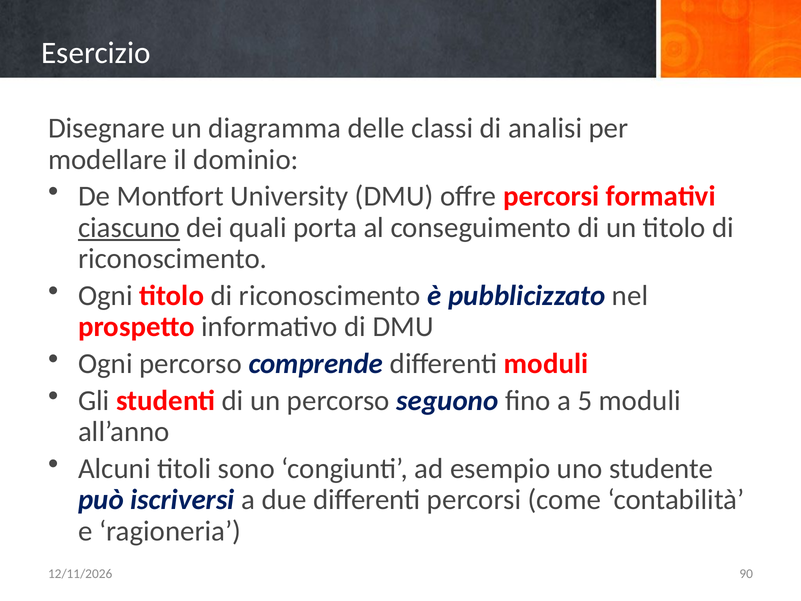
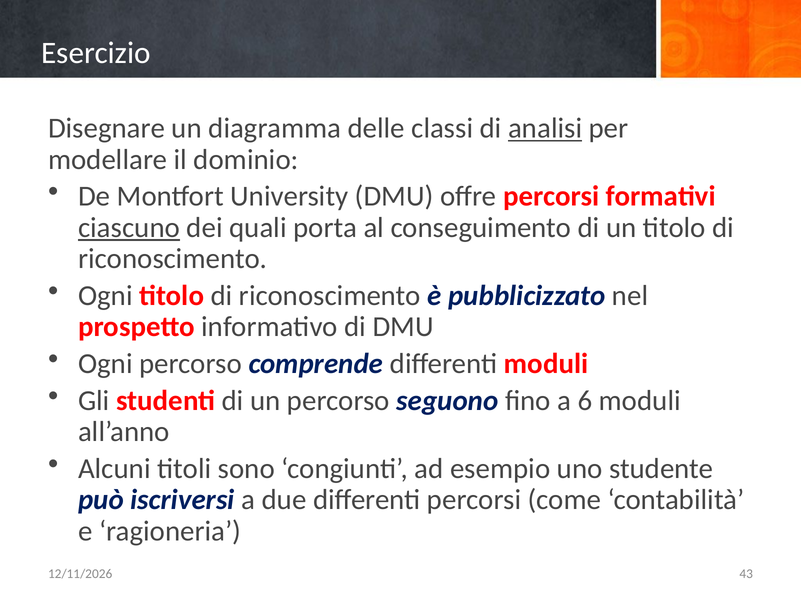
analisi underline: none -> present
5: 5 -> 6
90: 90 -> 43
